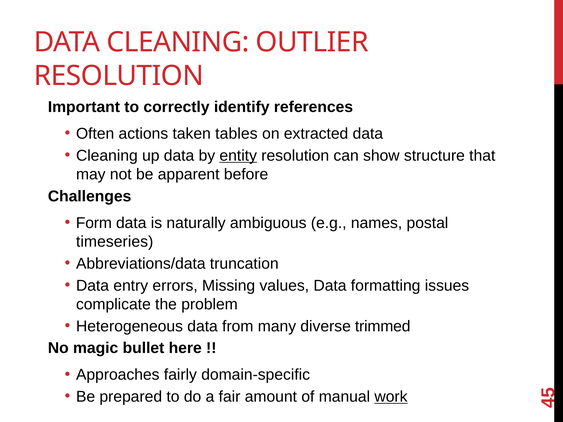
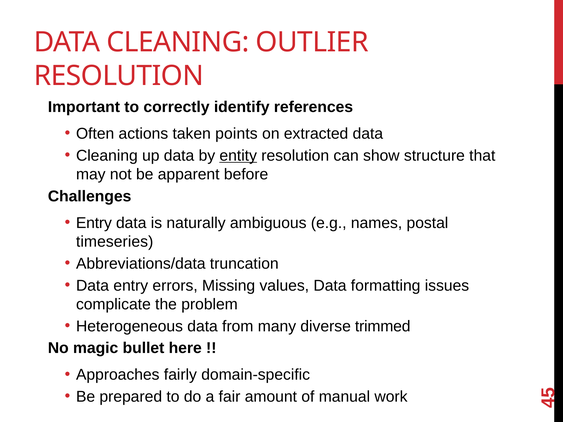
tables: tables -> points
Form at (94, 223): Form -> Entry
work underline: present -> none
